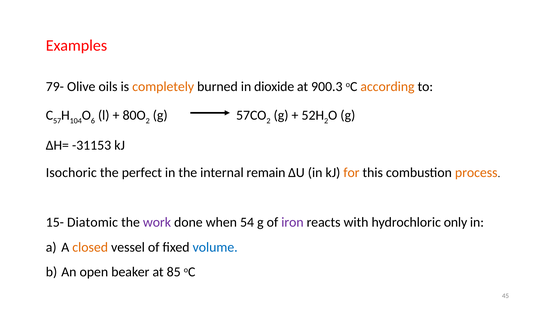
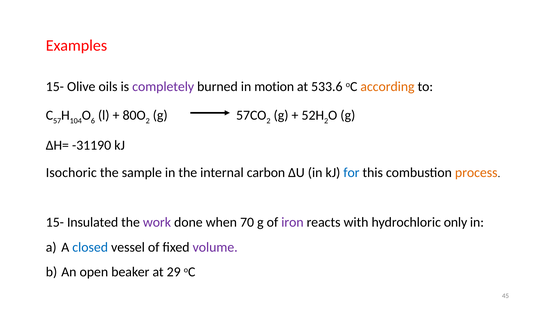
79- at (55, 87): 79- -> 15-
completely colour: orange -> purple
dioxide: dioxide -> motion
900.3: 900.3 -> 533.6
-31153: -31153 -> -31190
perfect: perfect -> sample
remain: remain -> carbon
for colour: orange -> blue
Diatomic: Diatomic -> Insulated
54: 54 -> 70
closed colour: orange -> blue
volume colour: blue -> purple
85: 85 -> 29
